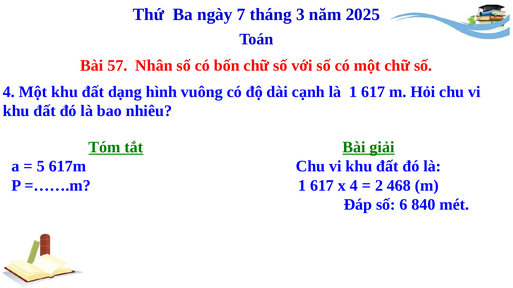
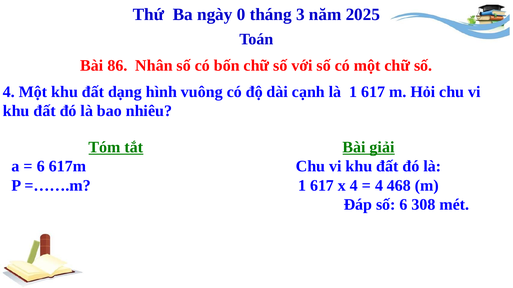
7: 7 -> 0
57: 57 -> 86
5 at (41, 166): 5 -> 6
2 at (379, 186): 2 -> 4
840: 840 -> 308
